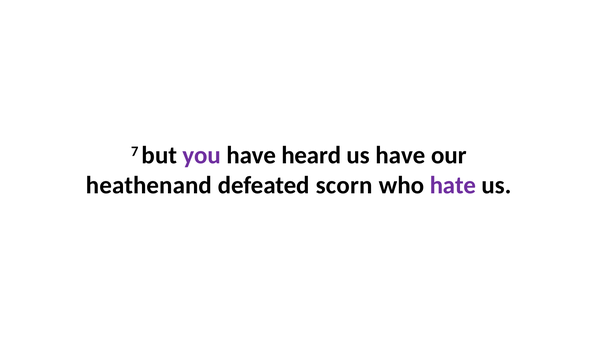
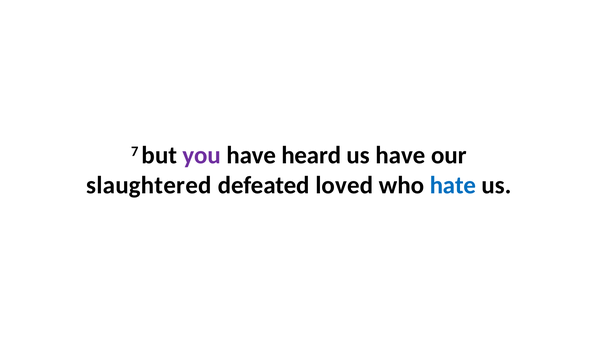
heathenand: heathenand -> slaughtered
scorn: scorn -> loved
hate colour: purple -> blue
